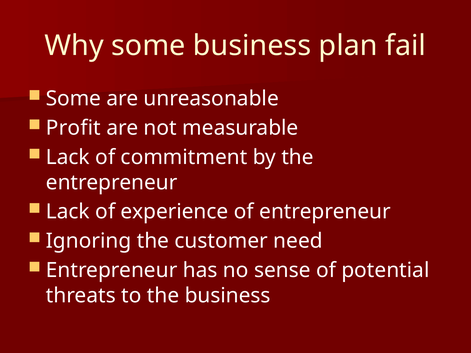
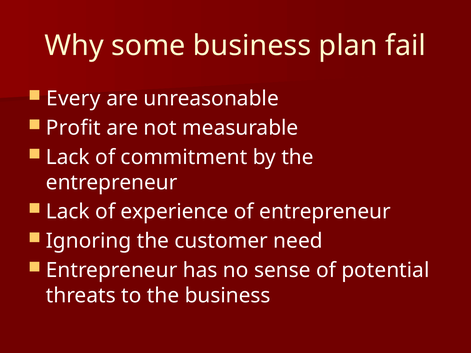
Some at (74, 99): Some -> Every
